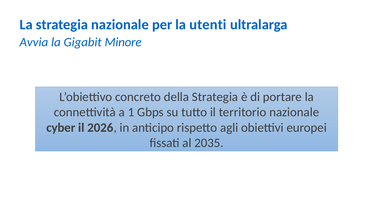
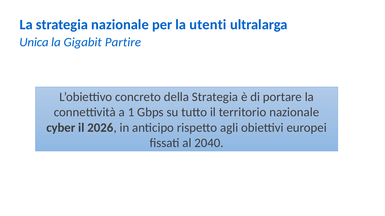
Avvia: Avvia -> Unica
Minore: Minore -> Partire
2035: 2035 -> 2040
